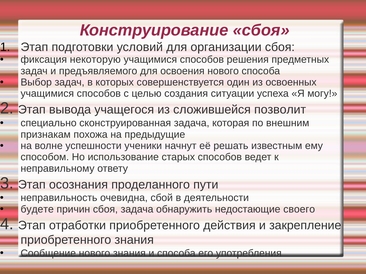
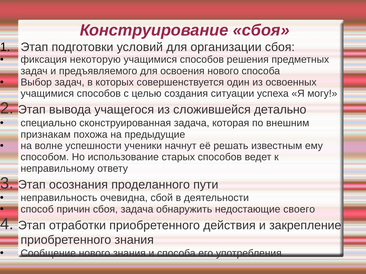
позволит: позволит -> детально
будете: будете -> способ
